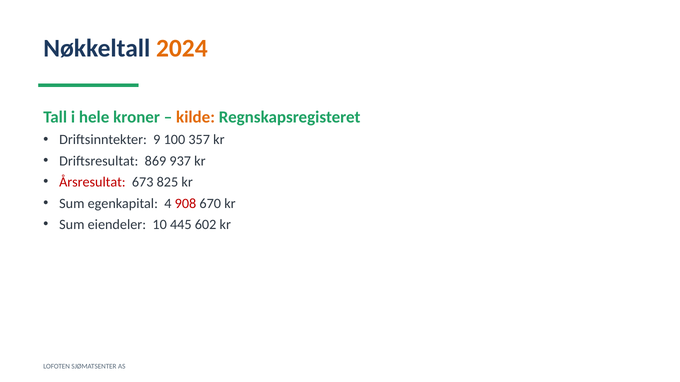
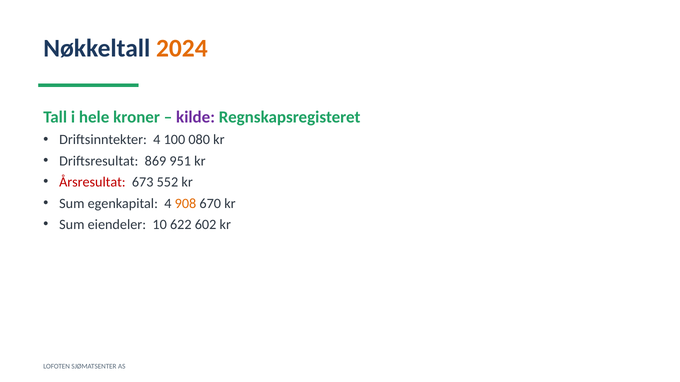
kilde colour: orange -> purple
Driftsinntekter 9: 9 -> 4
357: 357 -> 080
937: 937 -> 951
825: 825 -> 552
908 colour: red -> orange
445: 445 -> 622
